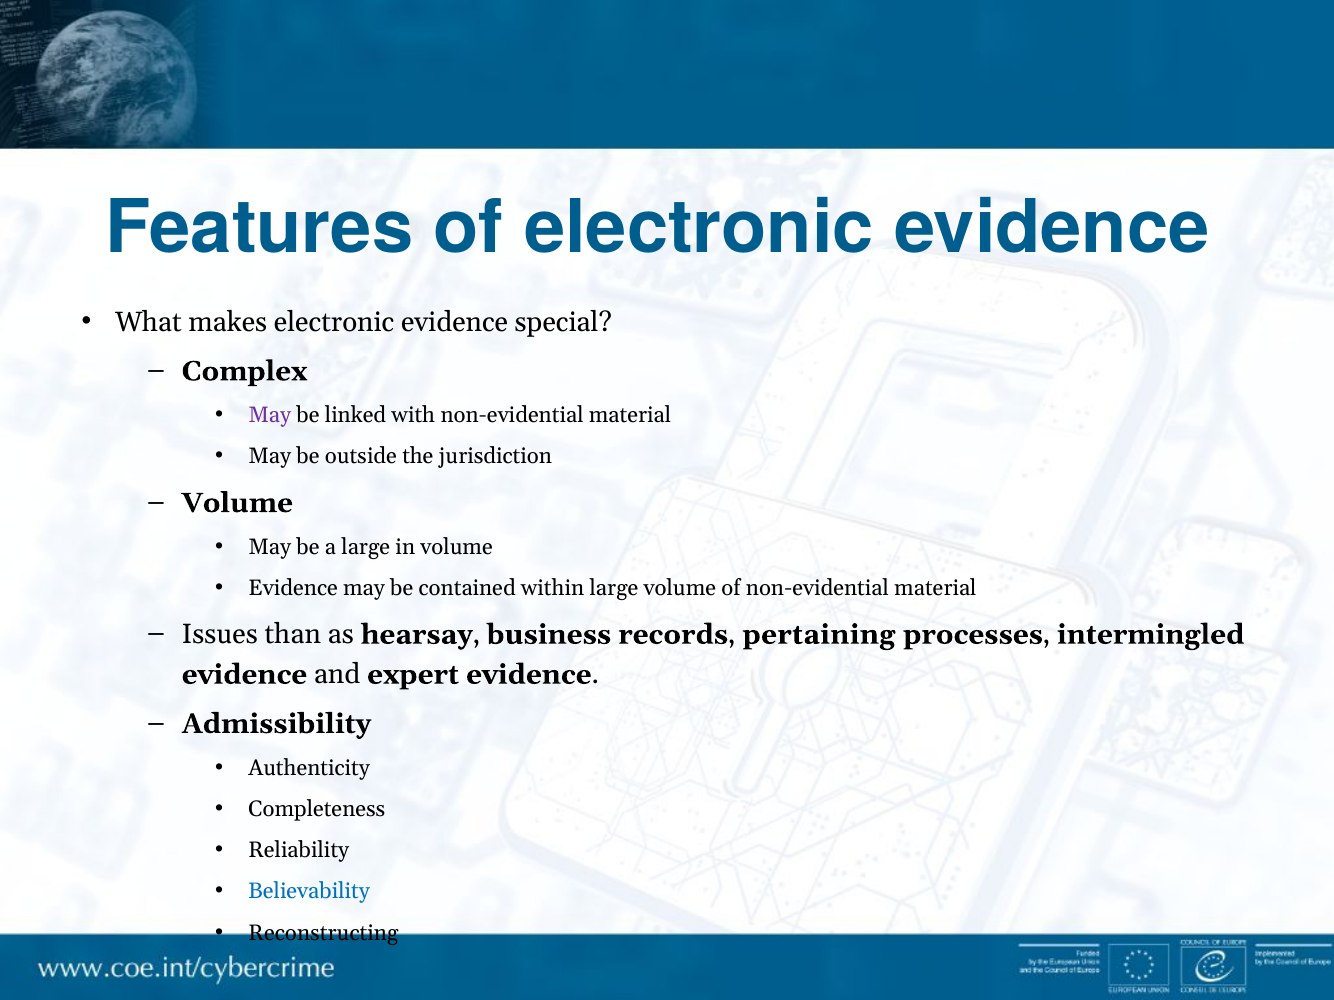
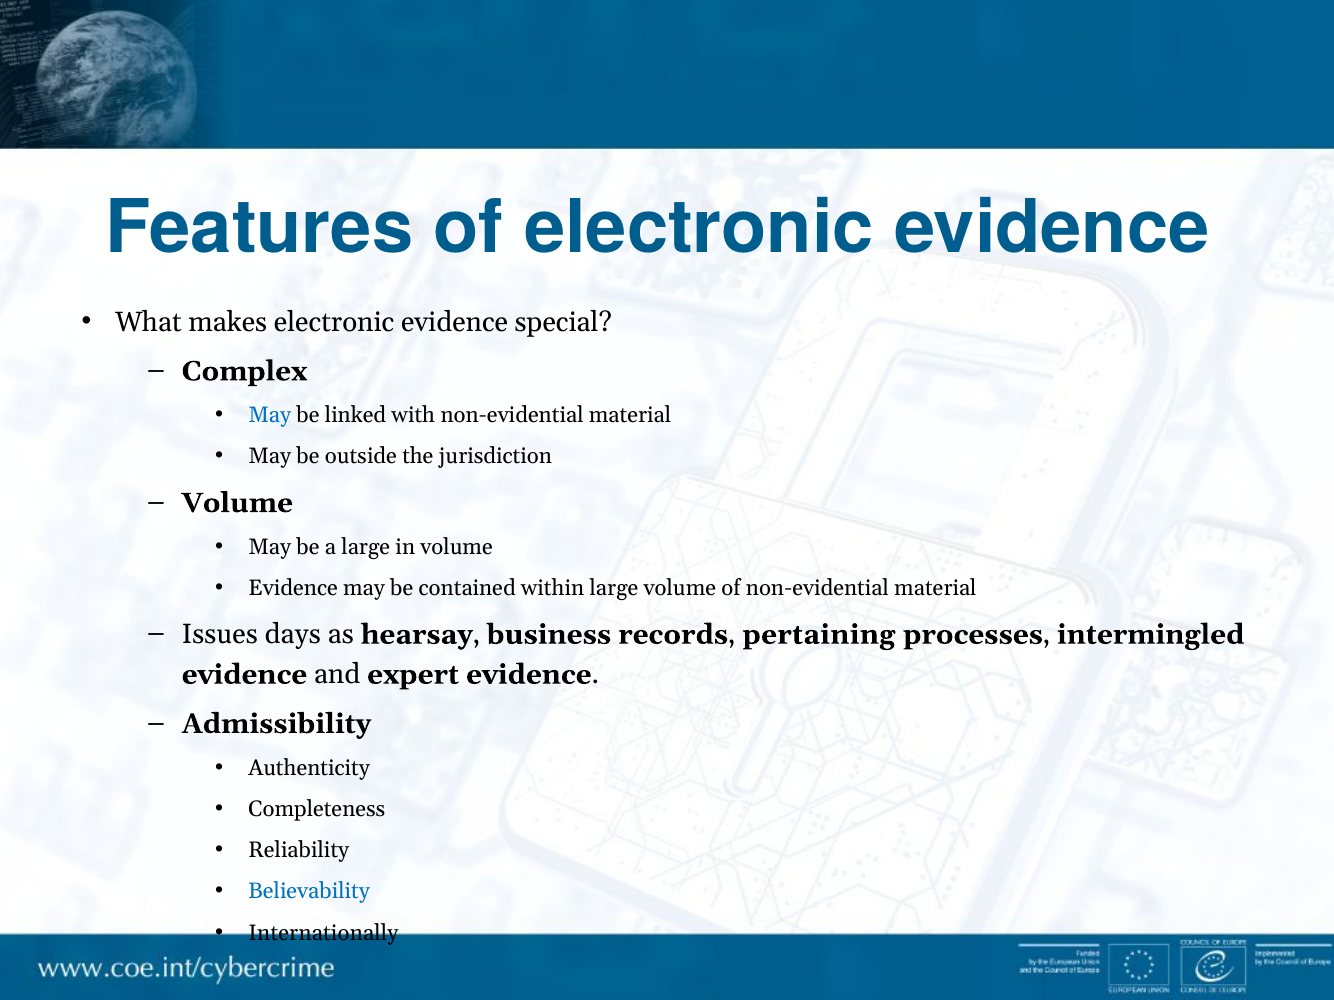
May at (270, 416) colour: purple -> blue
than: than -> days
Reconstructing: Reconstructing -> Internationally
